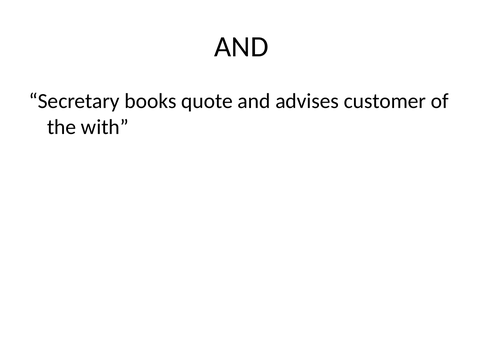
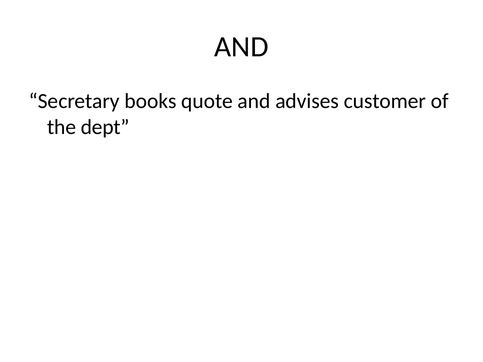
with: with -> dept
